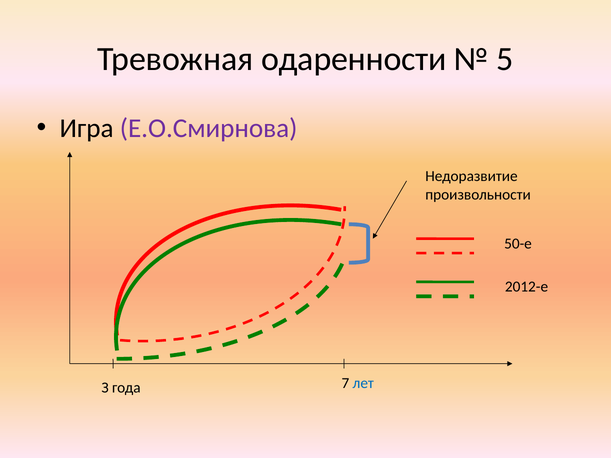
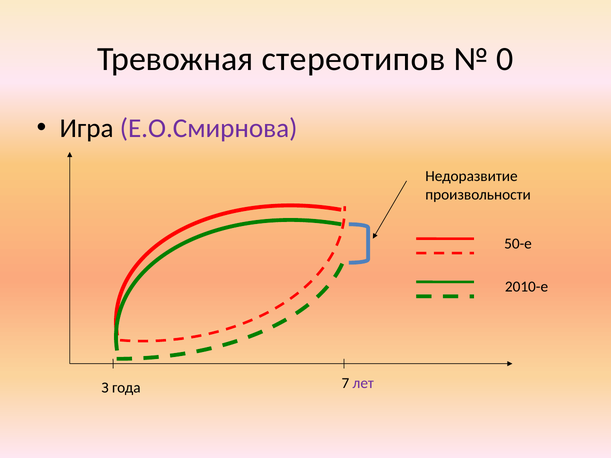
одаренности: одаренности -> стереотипов
5: 5 -> 0
2012-е: 2012-е -> 2010-е
лет colour: blue -> purple
